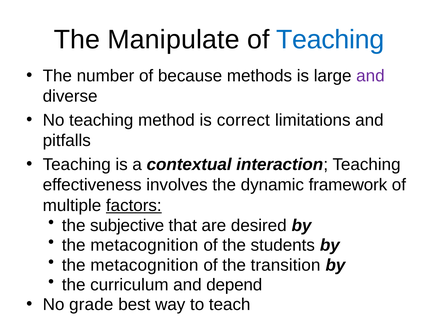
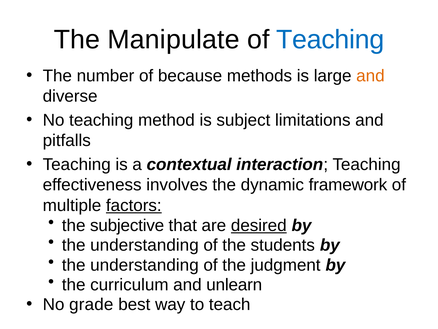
and at (370, 76) colour: purple -> orange
correct: correct -> subject
desired underline: none -> present
metacognition at (144, 245): metacognition -> understanding
metacognition at (144, 265): metacognition -> understanding
transition: transition -> judgment
depend: depend -> unlearn
